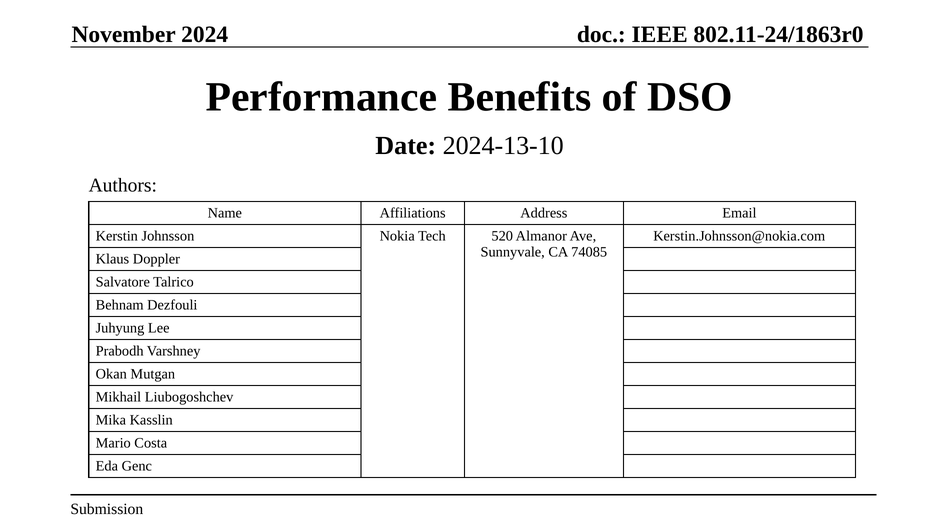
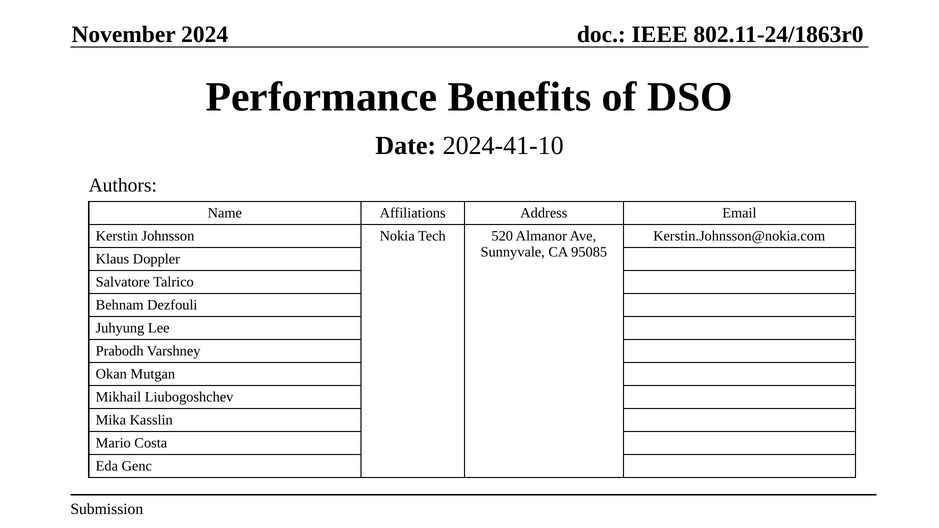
2024-13-10: 2024-13-10 -> 2024-41-10
74085: 74085 -> 95085
